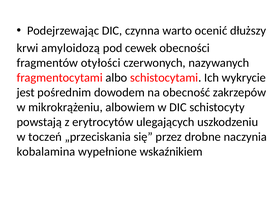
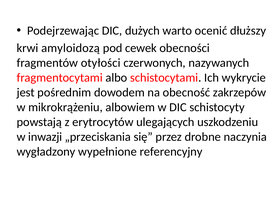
czynna: czynna -> dużych
toczeń: toczeń -> inwazji
kobalamina: kobalamina -> wygładzony
wskaźnikiem: wskaźnikiem -> referencyjny
